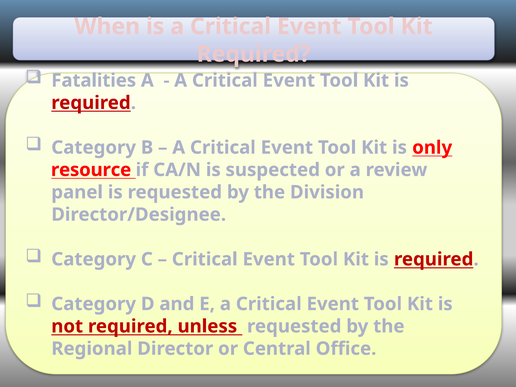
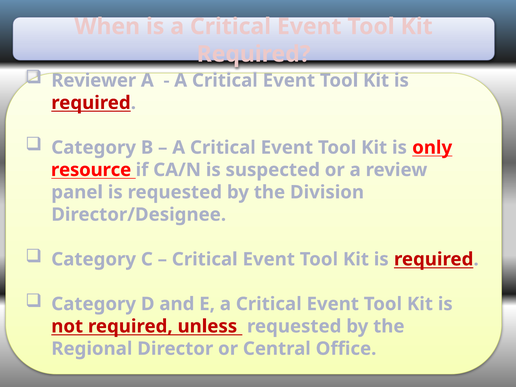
Fatalities: Fatalities -> Reviewer
